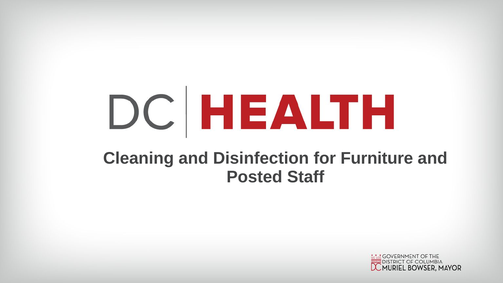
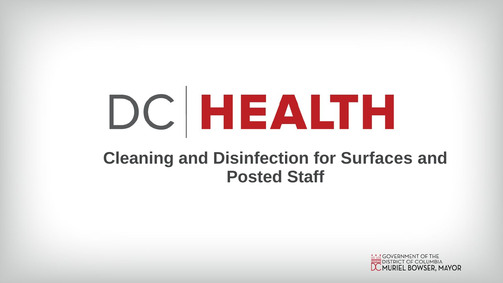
Furniture: Furniture -> Surfaces
